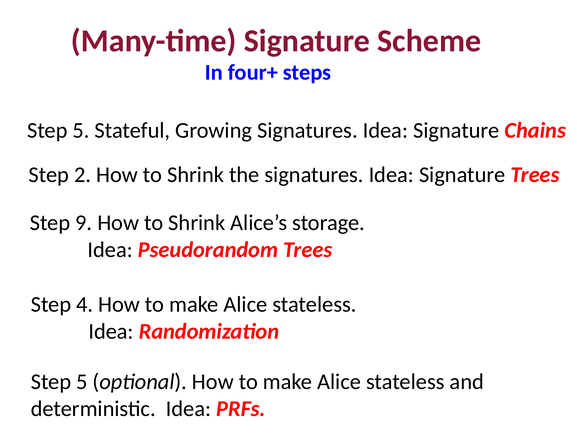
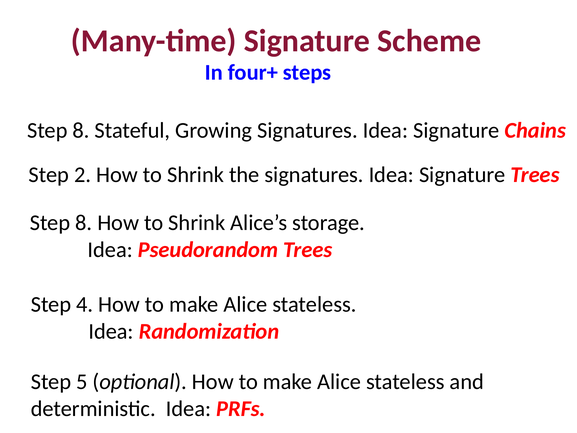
5 at (81, 130): 5 -> 8
9 at (84, 223): 9 -> 8
